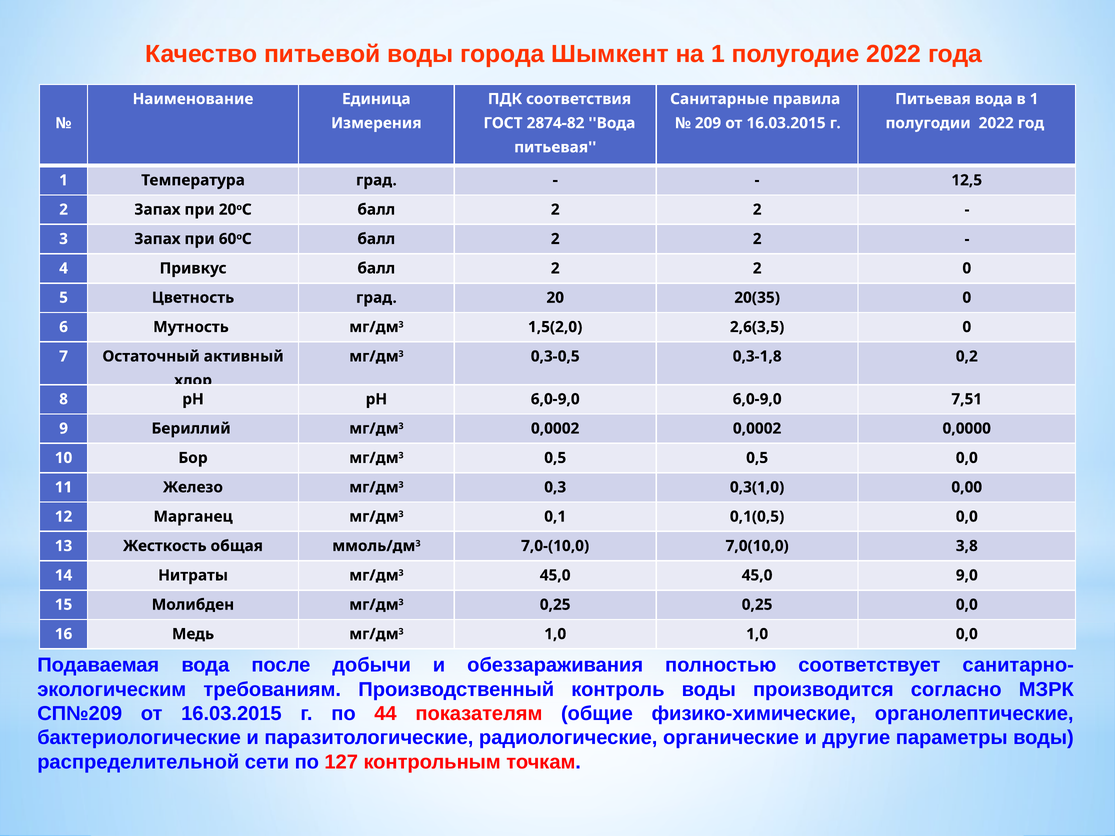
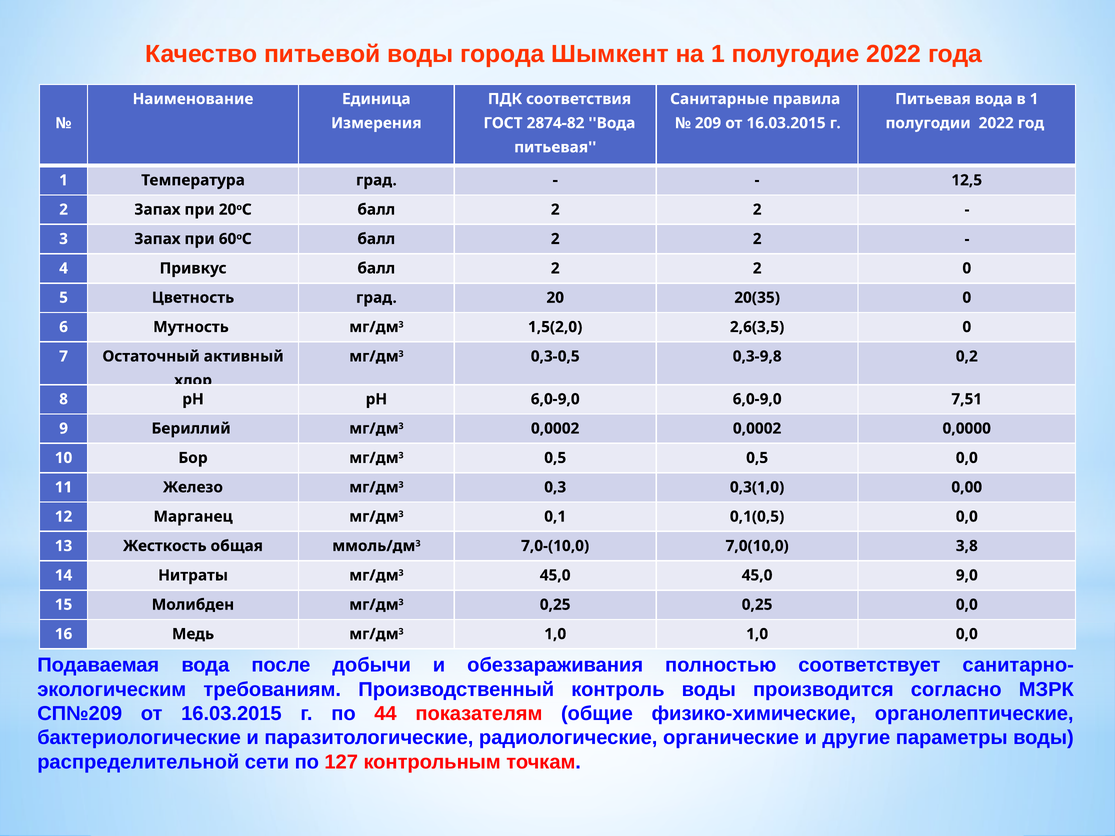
0,3-1,8: 0,3-1,8 -> 0,3-9,8
